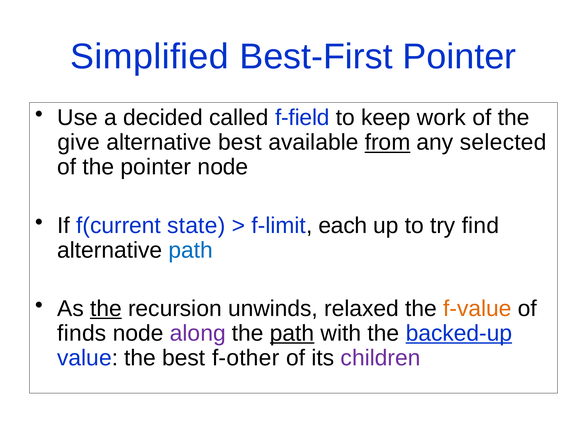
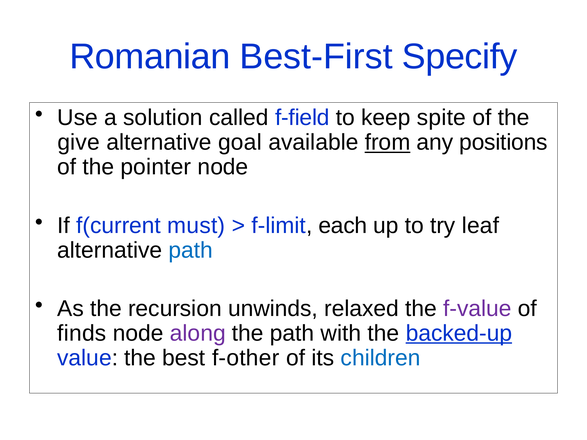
Simplified: Simplified -> Romanian
Best-First Pointer: Pointer -> Specify
decided: decided -> solution
work: work -> spite
alternative best: best -> goal
selected: selected -> positions
state: state -> must
find: find -> leaf
the at (106, 309) underline: present -> none
f-value colour: orange -> purple
path at (292, 333) underline: present -> none
children colour: purple -> blue
